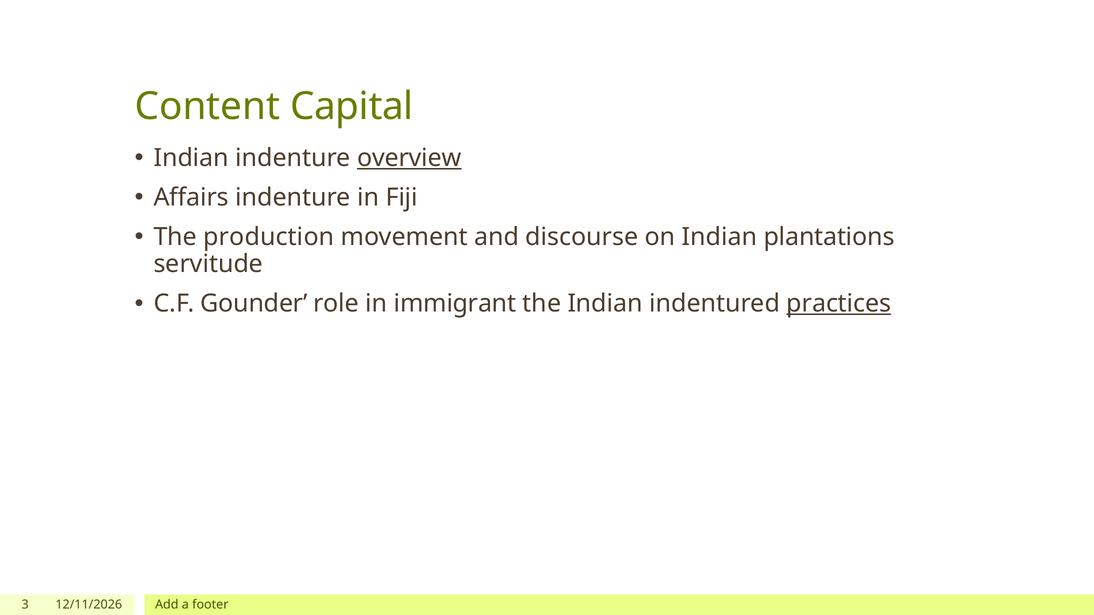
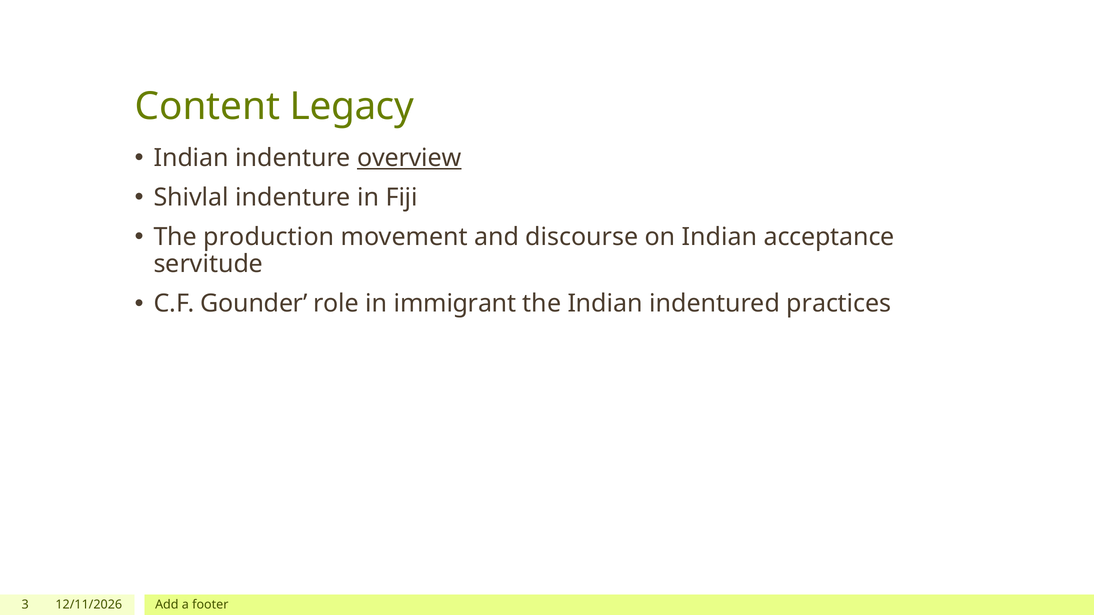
Capital: Capital -> Legacy
Affairs: Affairs -> Shivlal
plantations: plantations -> acceptance
practices underline: present -> none
